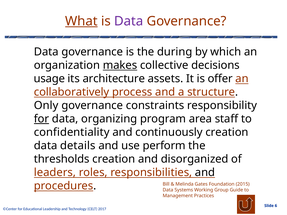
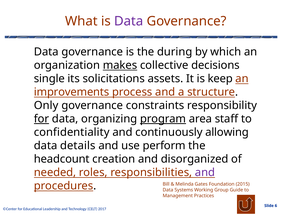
What underline: present -> none
usage: usage -> single
architecture: architecture -> solicitations
offer: offer -> keep
collaboratively: collaboratively -> improvements
program underline: none -> present
continuously creation: creation -> allowing
thresholds: thresholds -> headcount
leaders: leaders -> needed
and at (205, 173) colour: black -> purple
